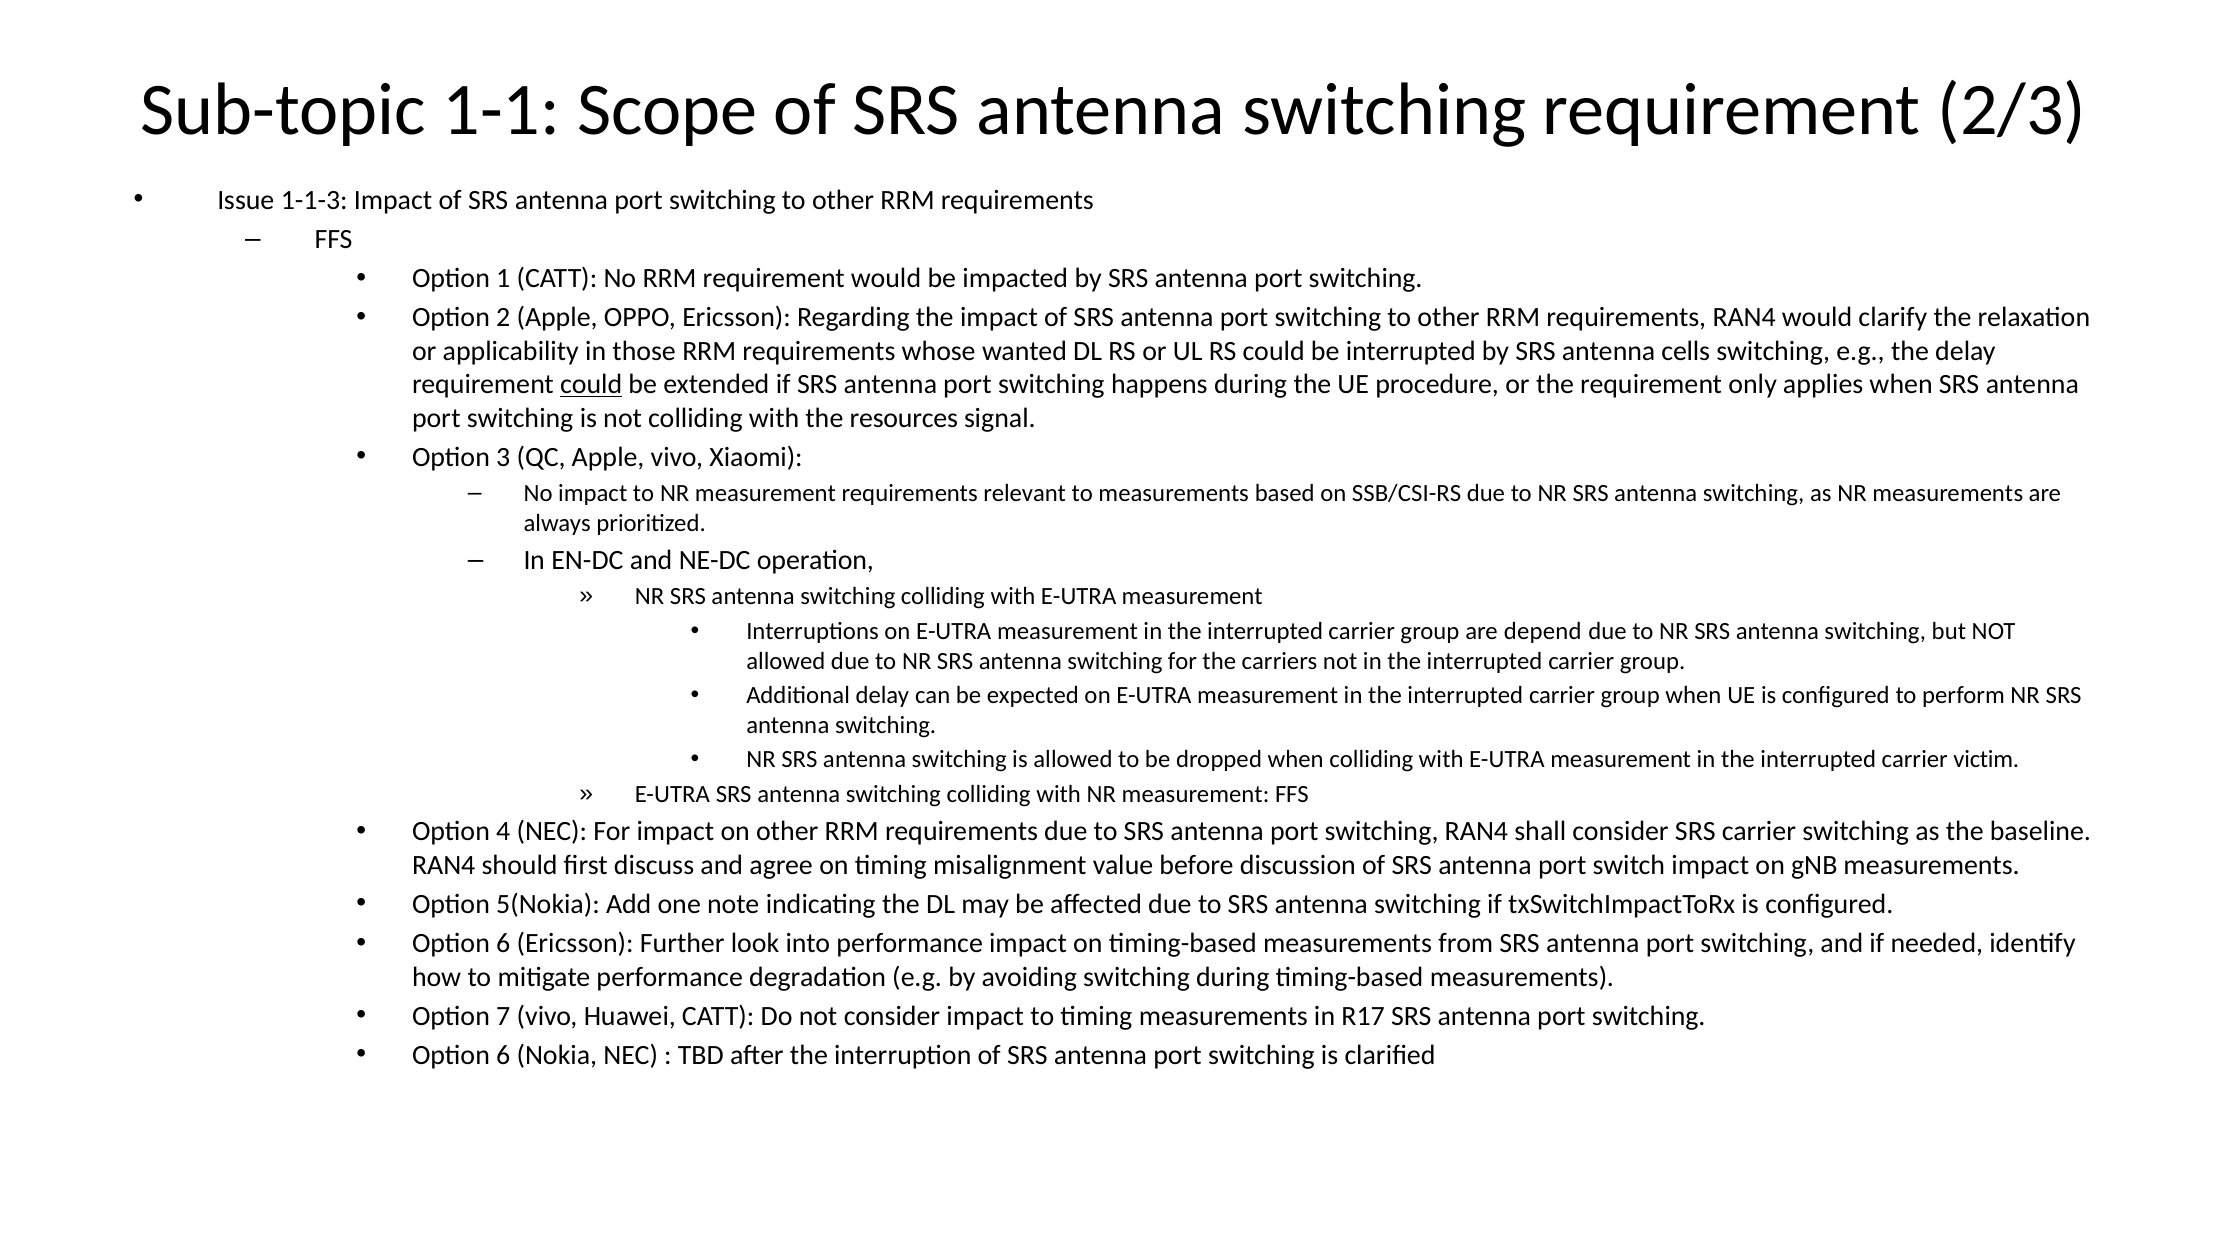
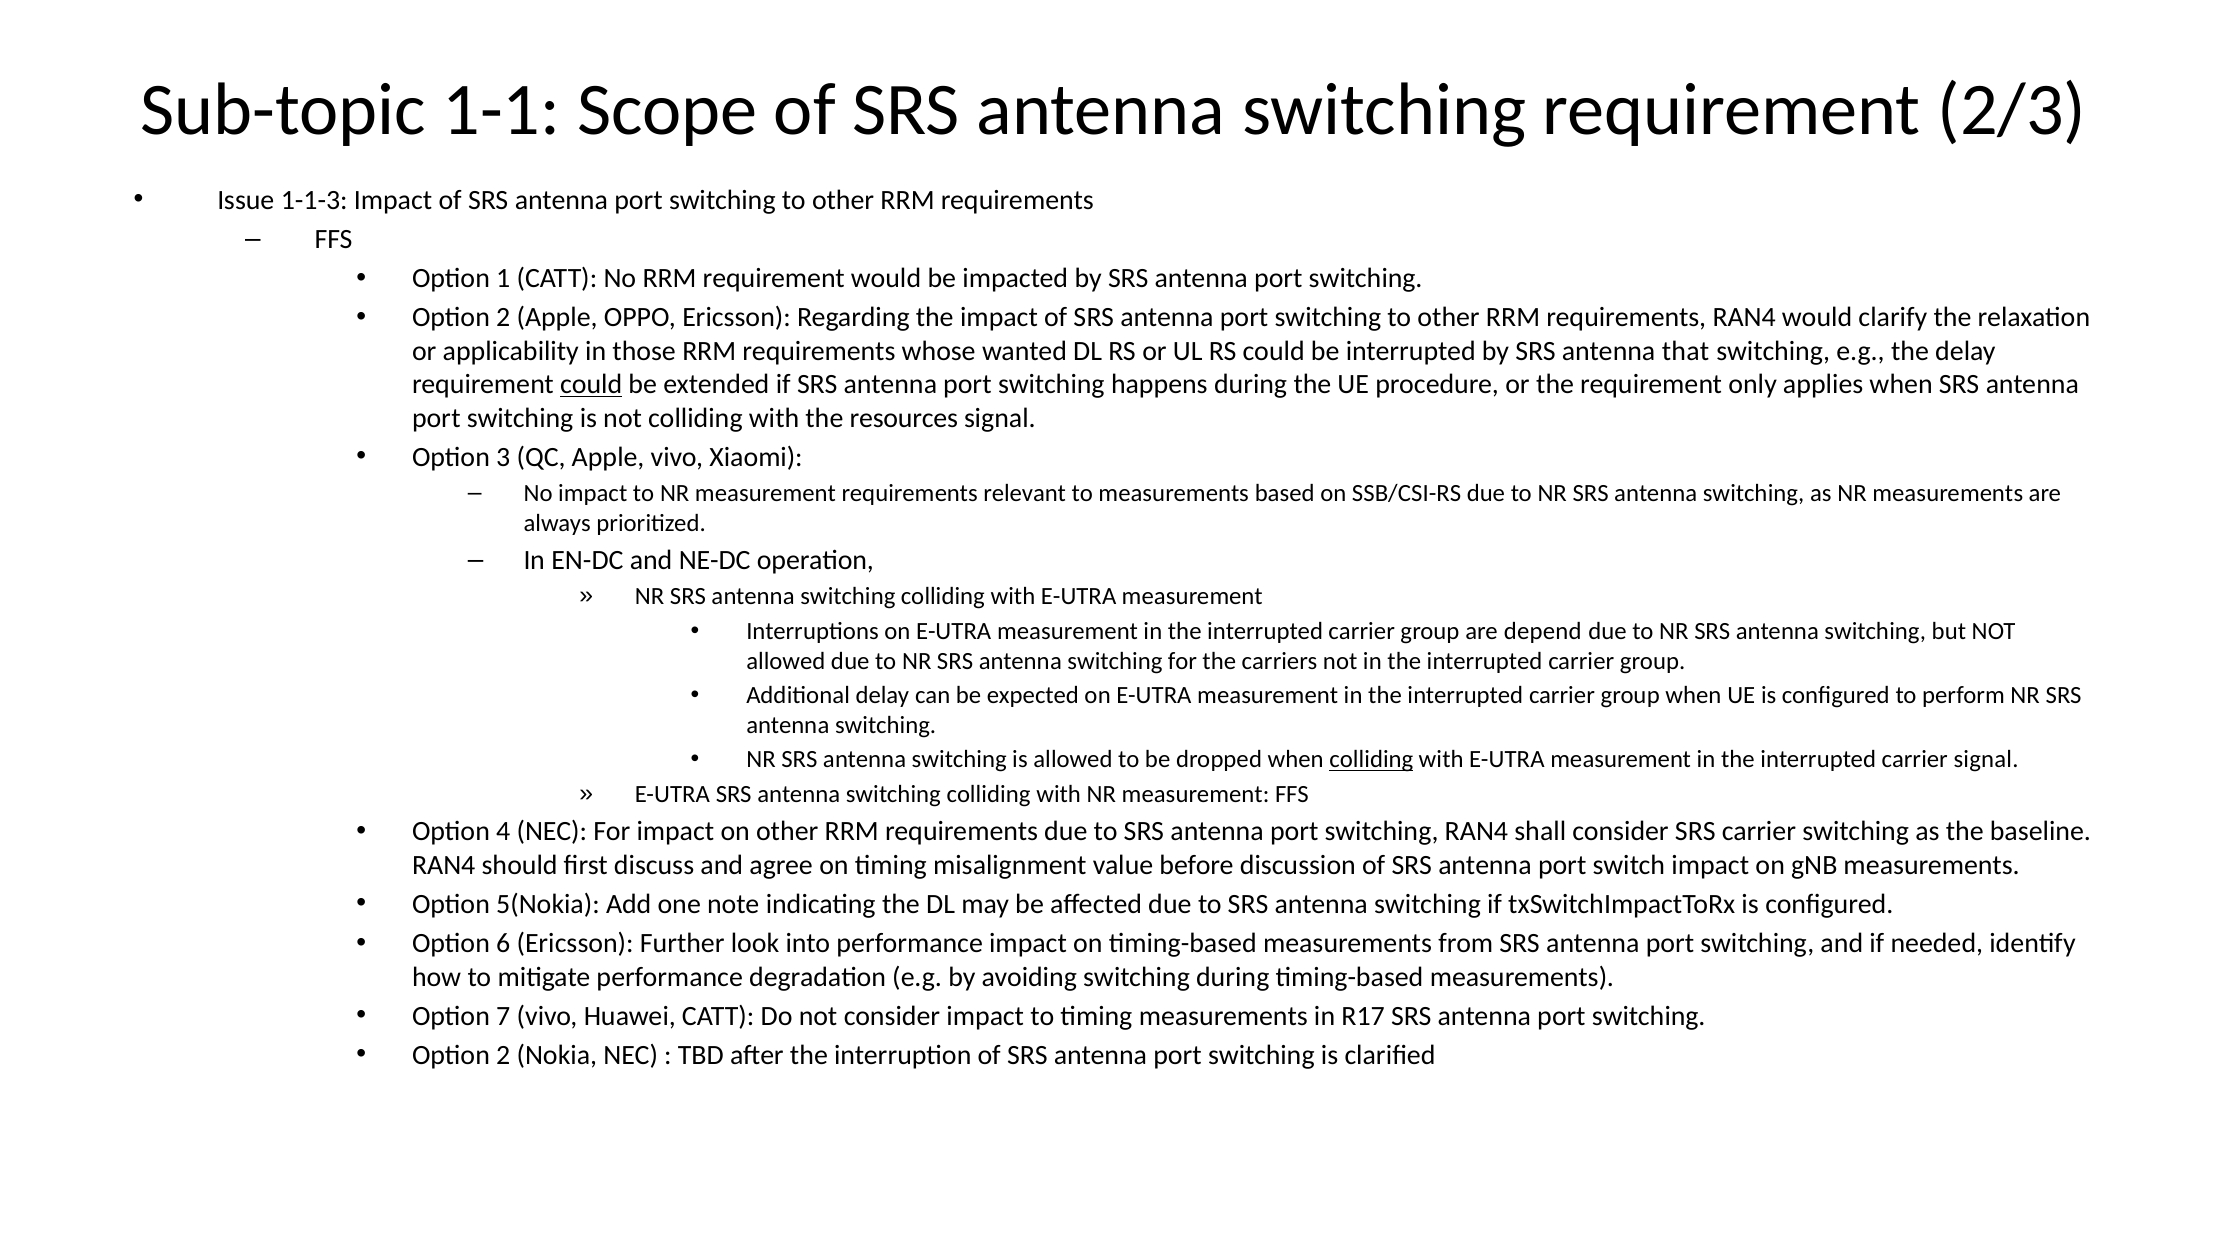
cells: cells -> that
colliding at (1371, 760) underline: none -> present
carrier victim: victim -> signal
6 at (503, 1055): 6 -> 2
